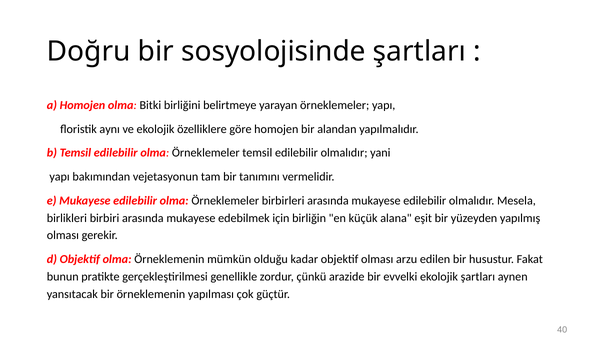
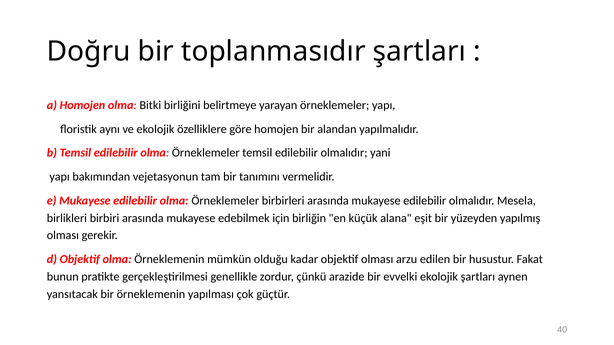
sosyolojisinde: sosyolojisinde -> toplanmasıdır
